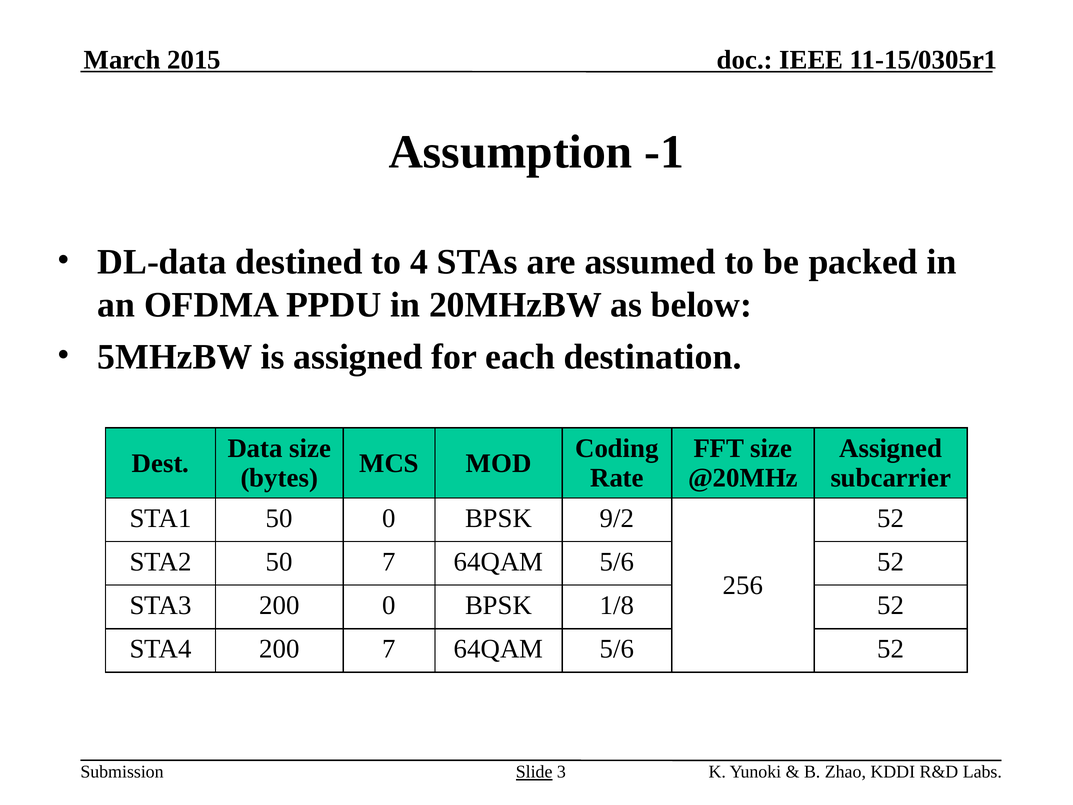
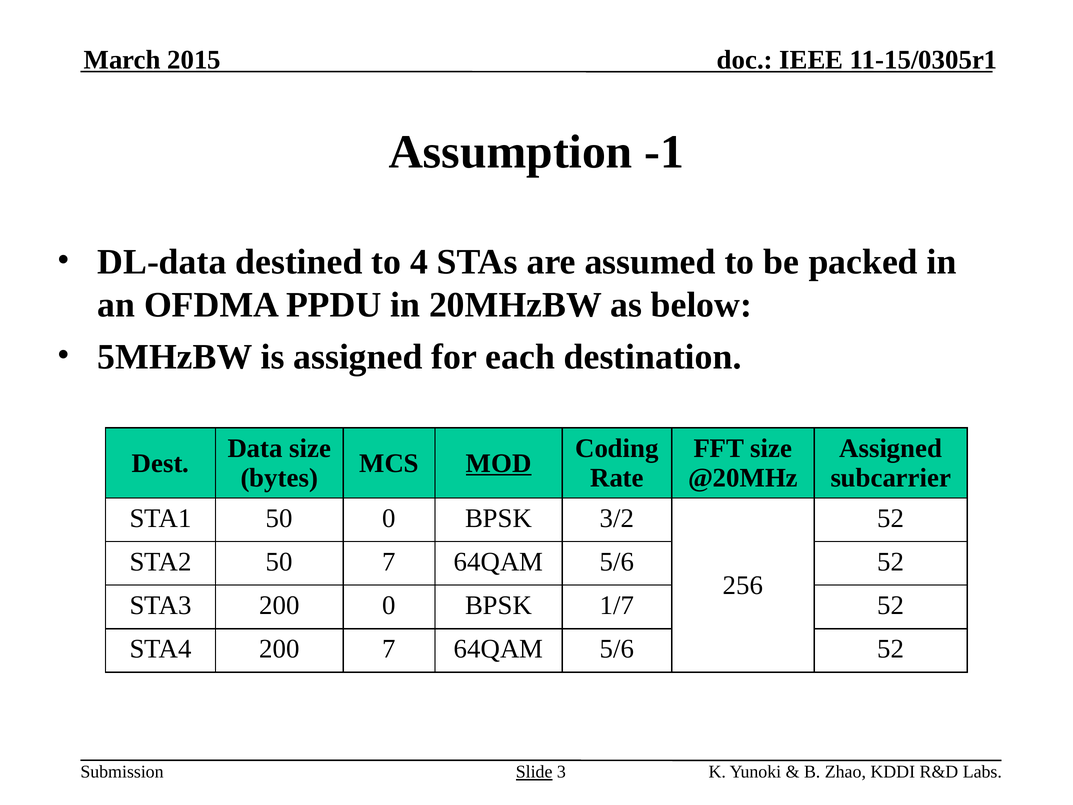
MOD underline: none -> present
9/2: 9/2 -> 3/2
1/8: 1/8 -> 1/7
